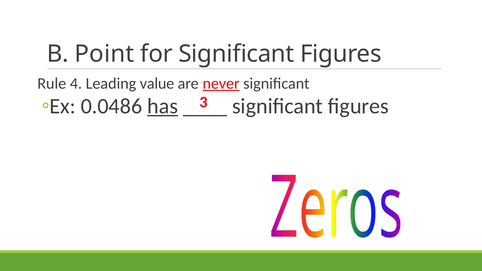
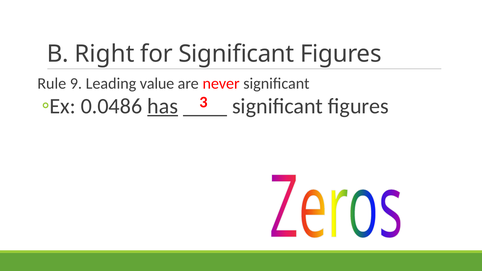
Point: Point -> Right
4: 4 -> 9
never underline: present -> none
